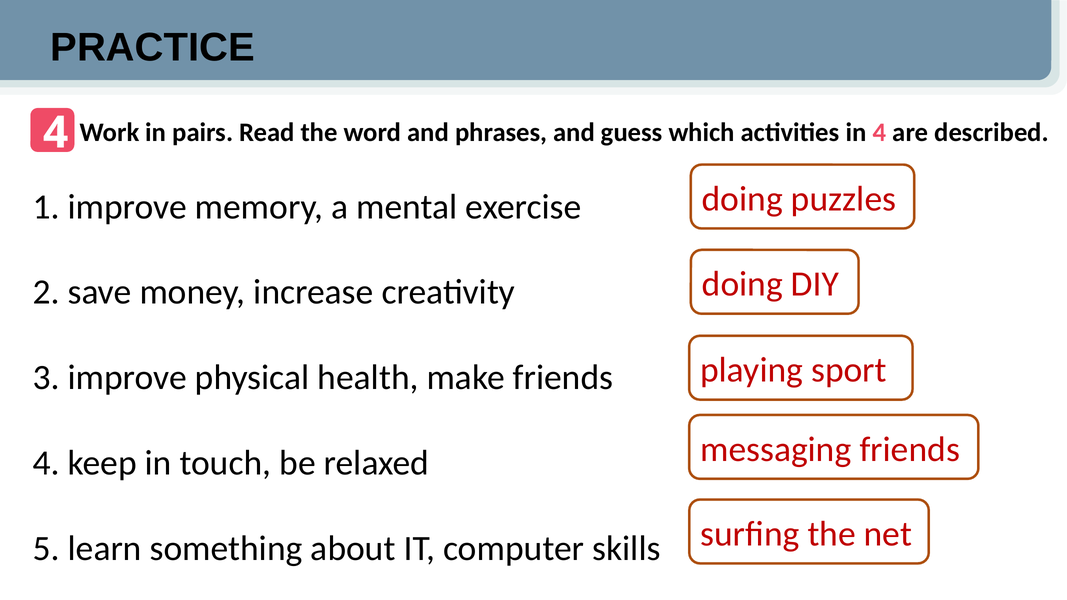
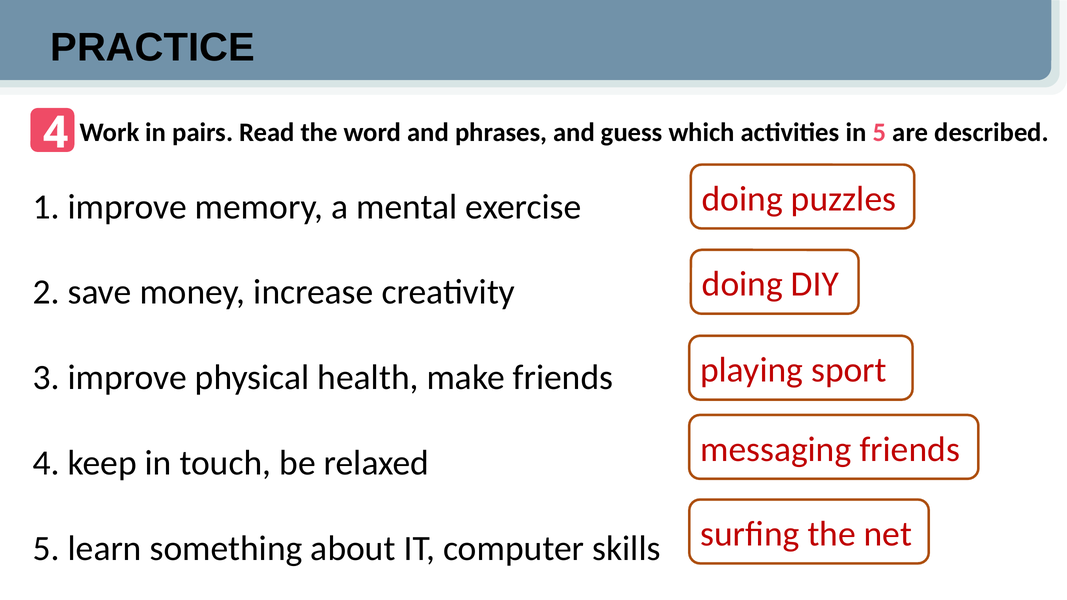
in 4: 4 -> 5
